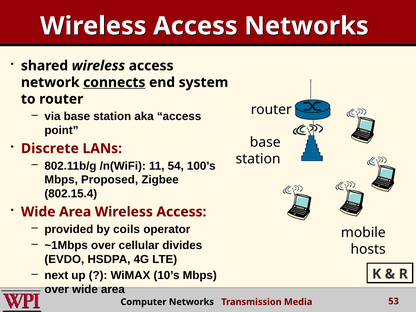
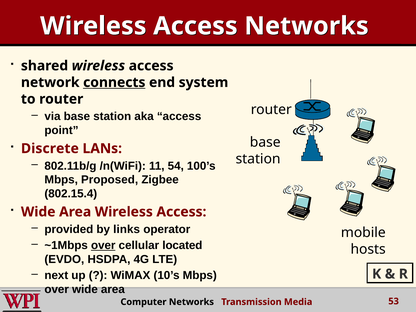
coils: coils -> links
over at (103, 245) underline: none -> present
divides: divides -> located
